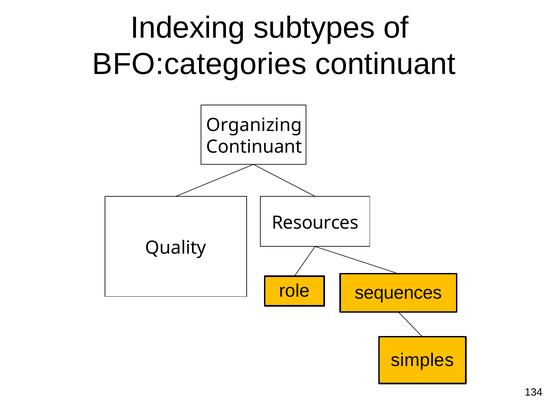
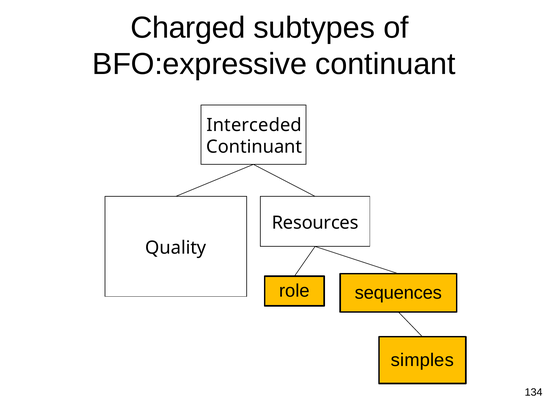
Indexing: Indexing -> Charged
BFO:categories: BFO:categories -> BFO:expressive
Organizing: Organizing -> Interceded
